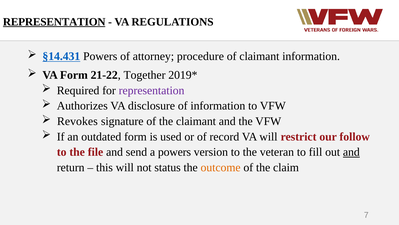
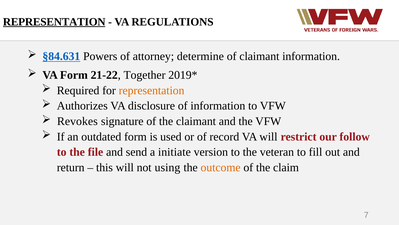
§14.431: §14.431 -> §84.631
procedure: procedure -> determine
representation at (152, 90) colour: purple -> orange
a powers: powers -> initiate
and at (351, 152) underline: present -> none
status: status -> using
